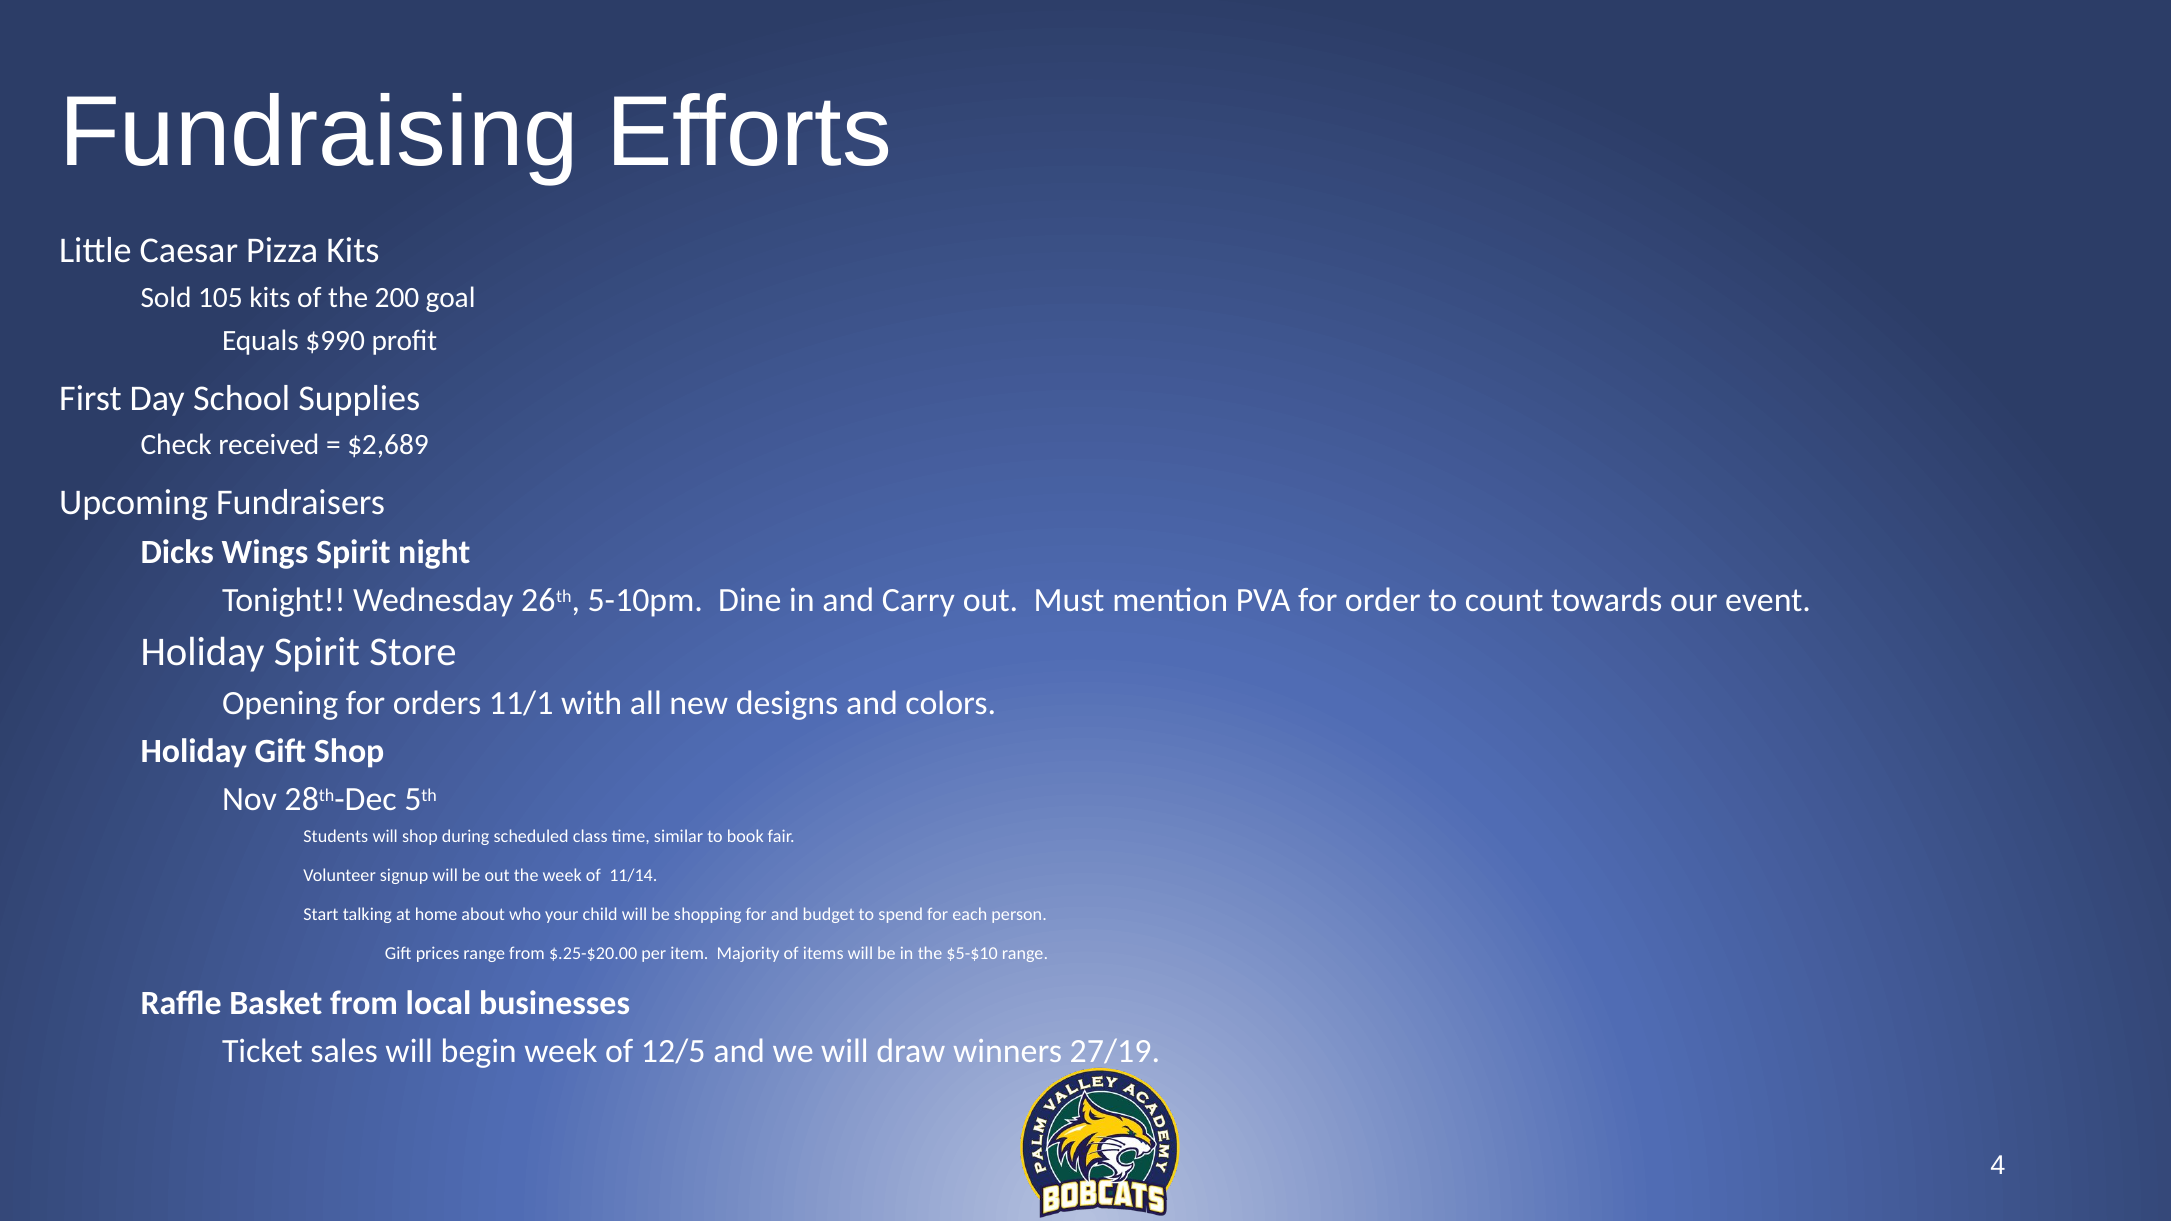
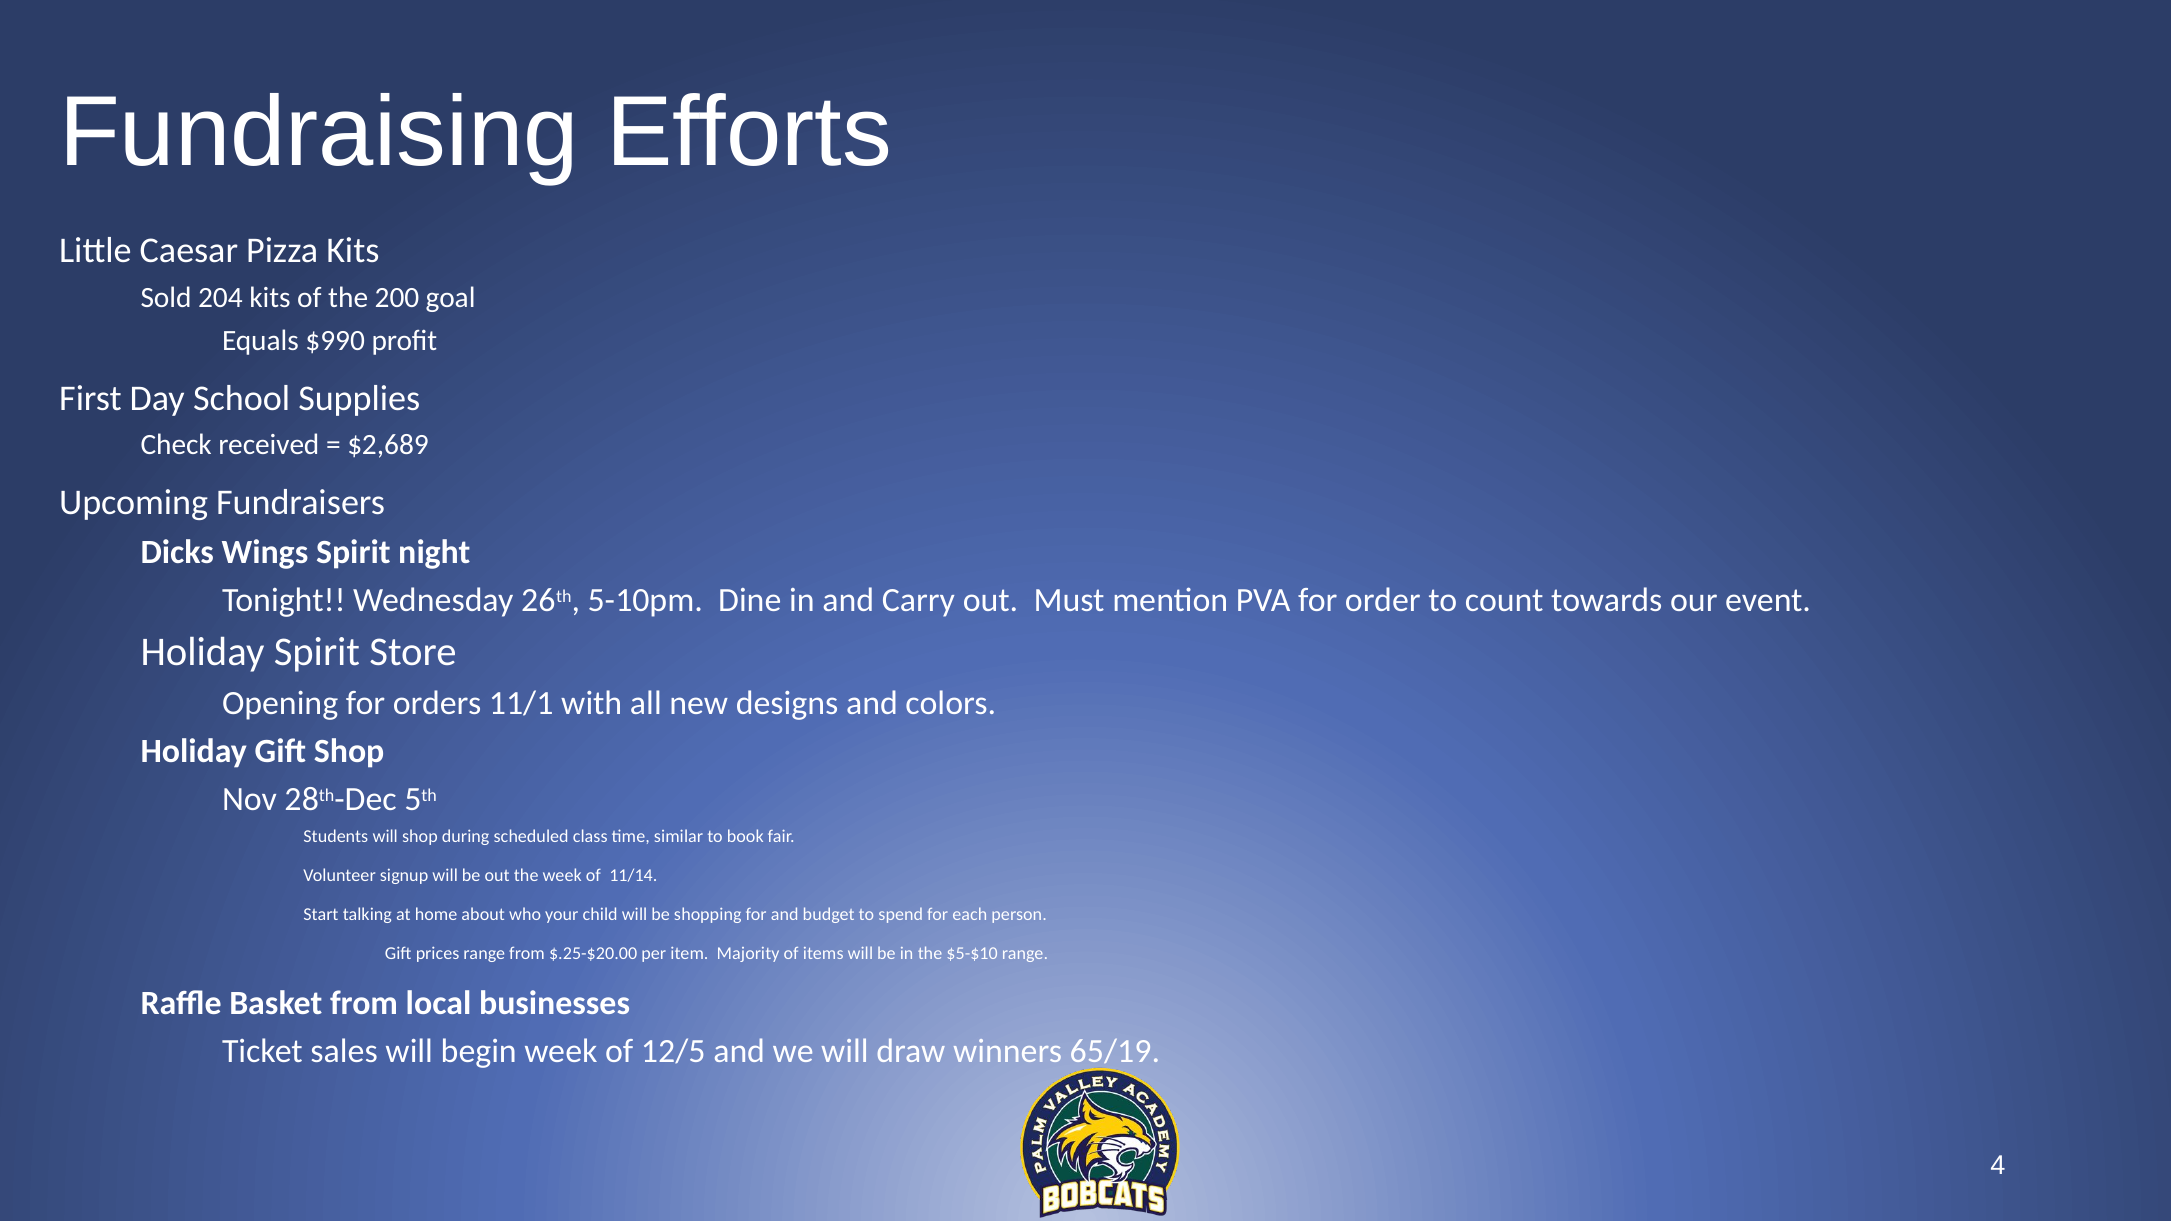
105: 105 -> 204
27/19: 27/19 -> 65/19
